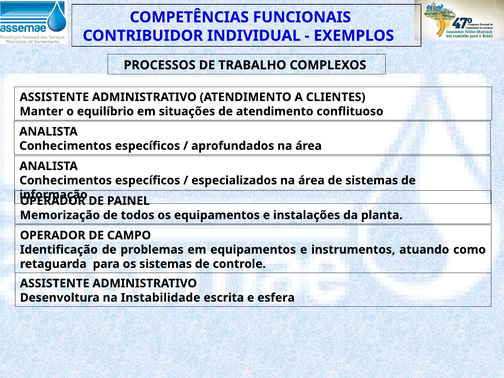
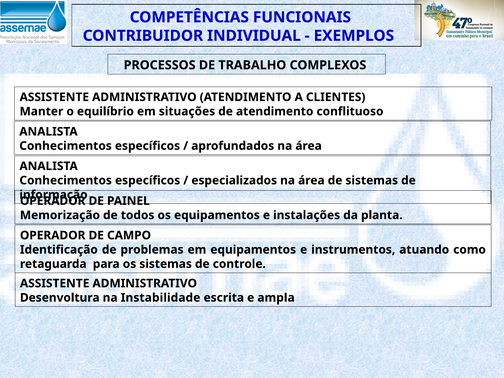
esfera: esfera -> ampla
